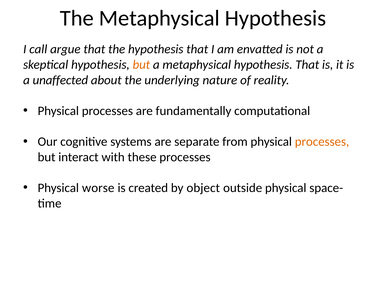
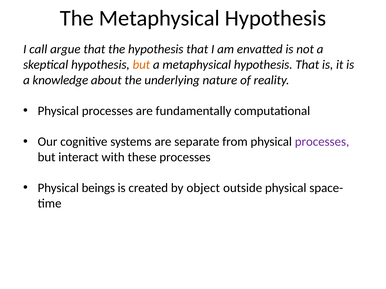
unaffected: unaffected -> knowledge
processes at (322, 142) colour: orange -> purple
worse: worse -> beings
